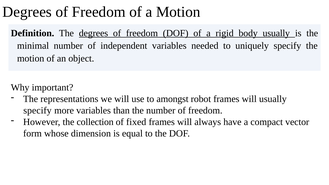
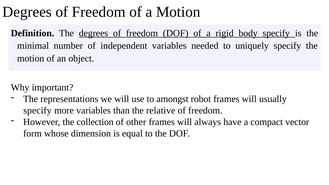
body usually: usually -> specify
the number: number -> relative
fixed: fixed -> other
